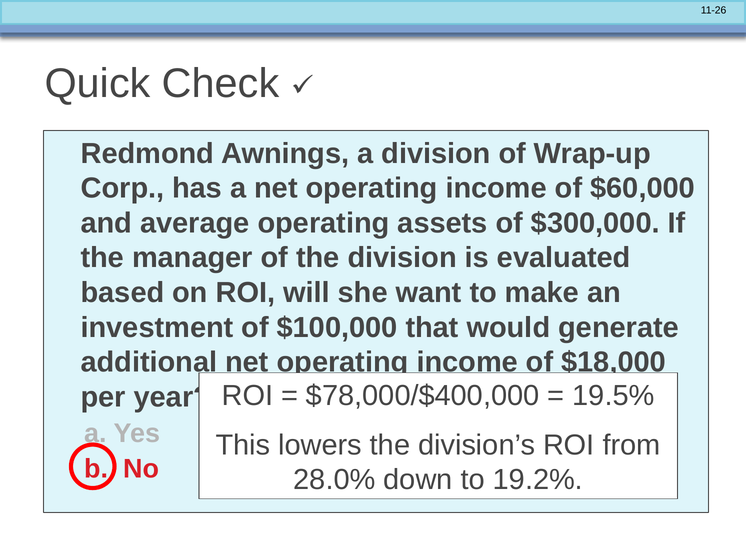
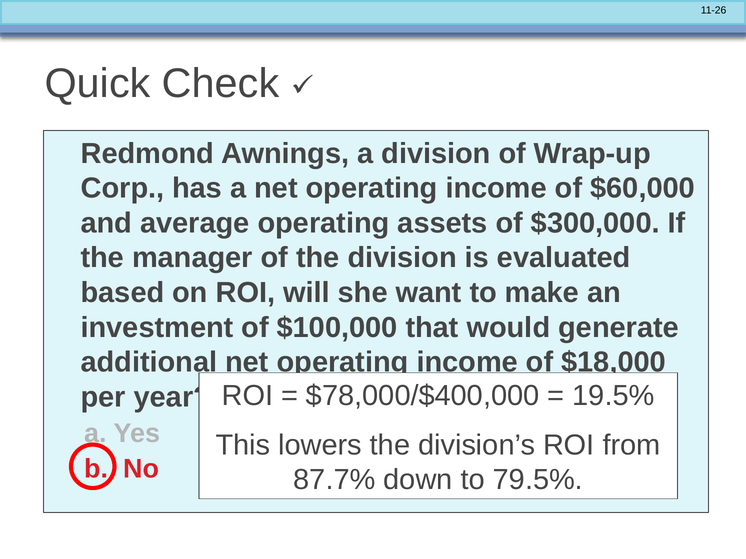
28.0%: 28.0% -> 87.7%
19.2%: 19.2% -> 79.5%
